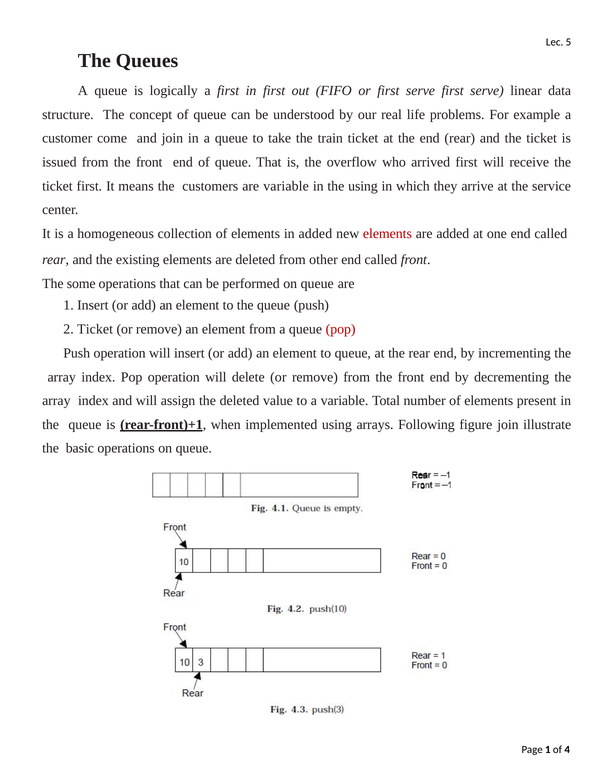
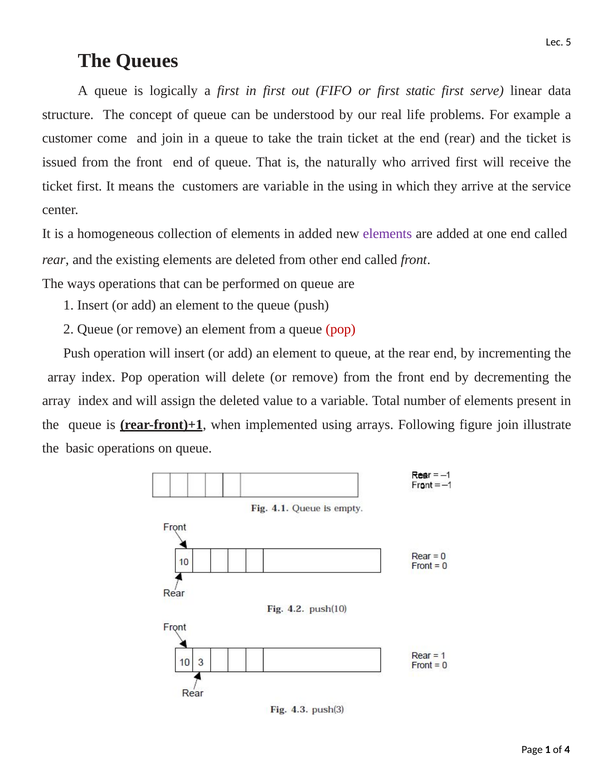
or first serve: serve -> static
overflow: overflow -> naturally
elements at (387, 234) colour: red -> purple
some: some -> ways
Ticket at (95, 329): Ticket -> Queue
